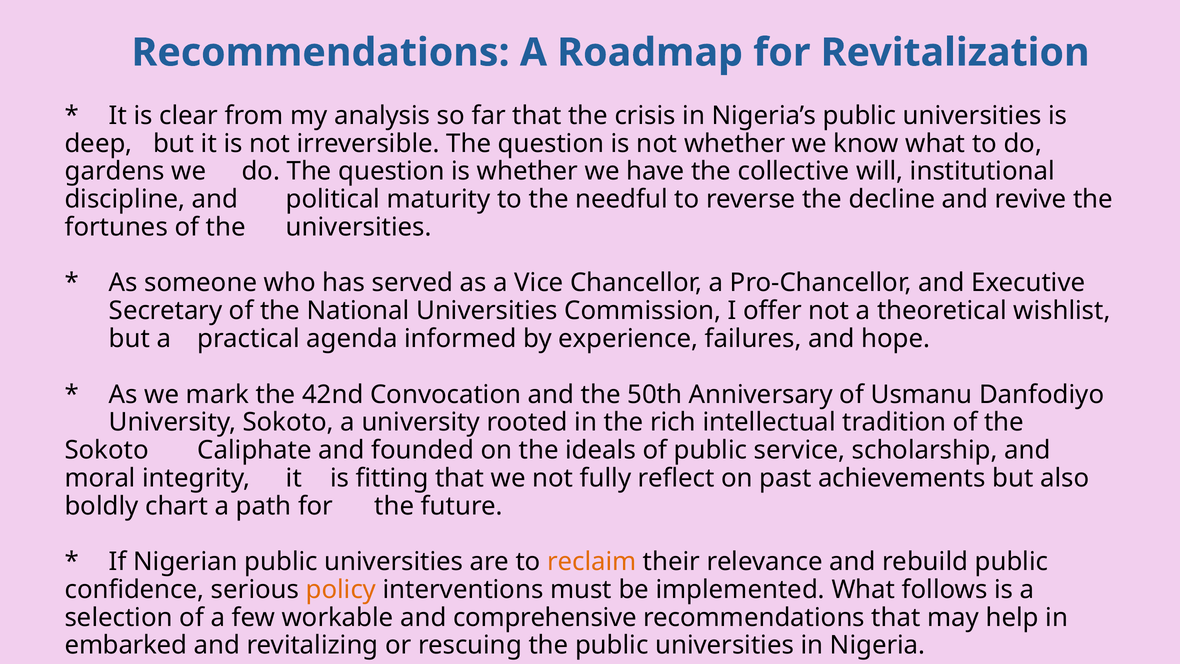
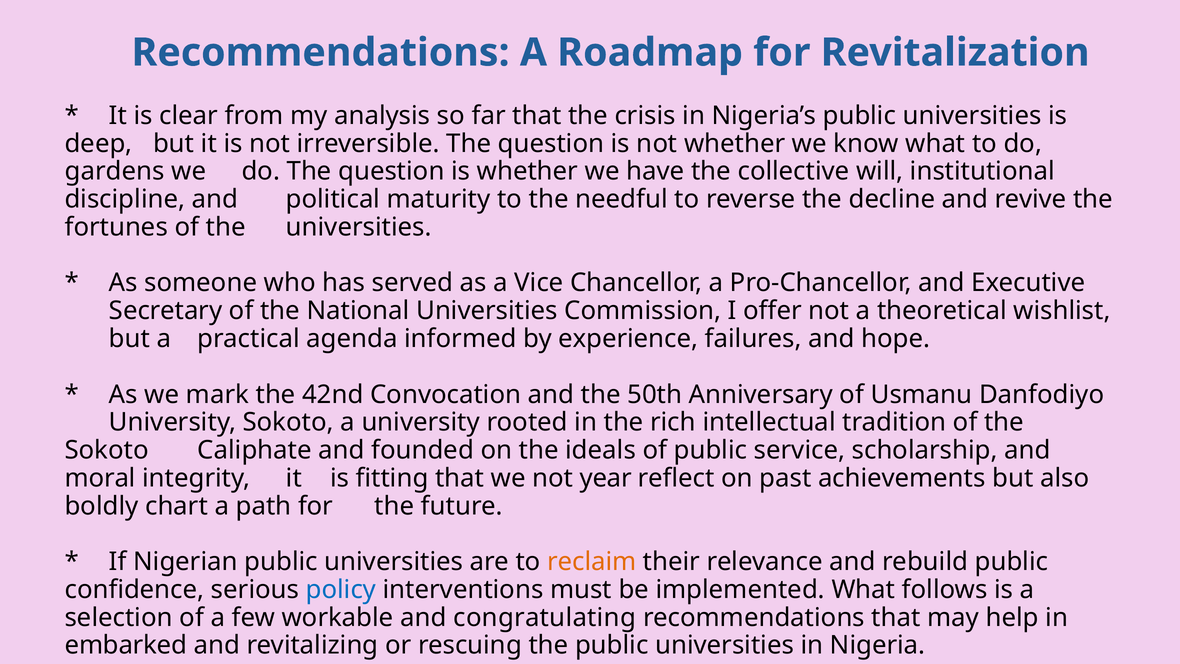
fully: fully -> year
policy colour: orange -> blue
comprehensive: comprehensive -> congratulating
